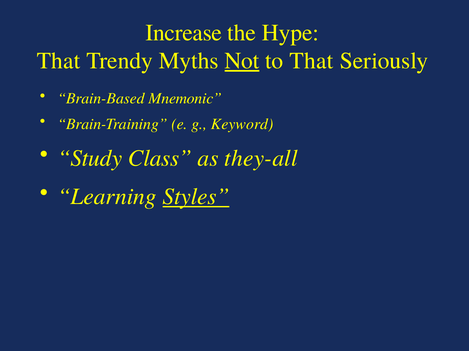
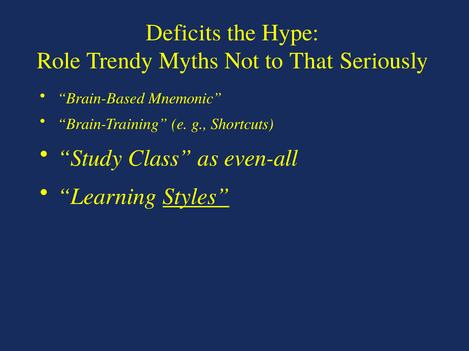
Increase: Increase -> Deficits
That at (59, 61): That -> Role
Not underline: present -> none
Keyword: Keyword -> Shortcuts
they-all: they-all -> even-all
